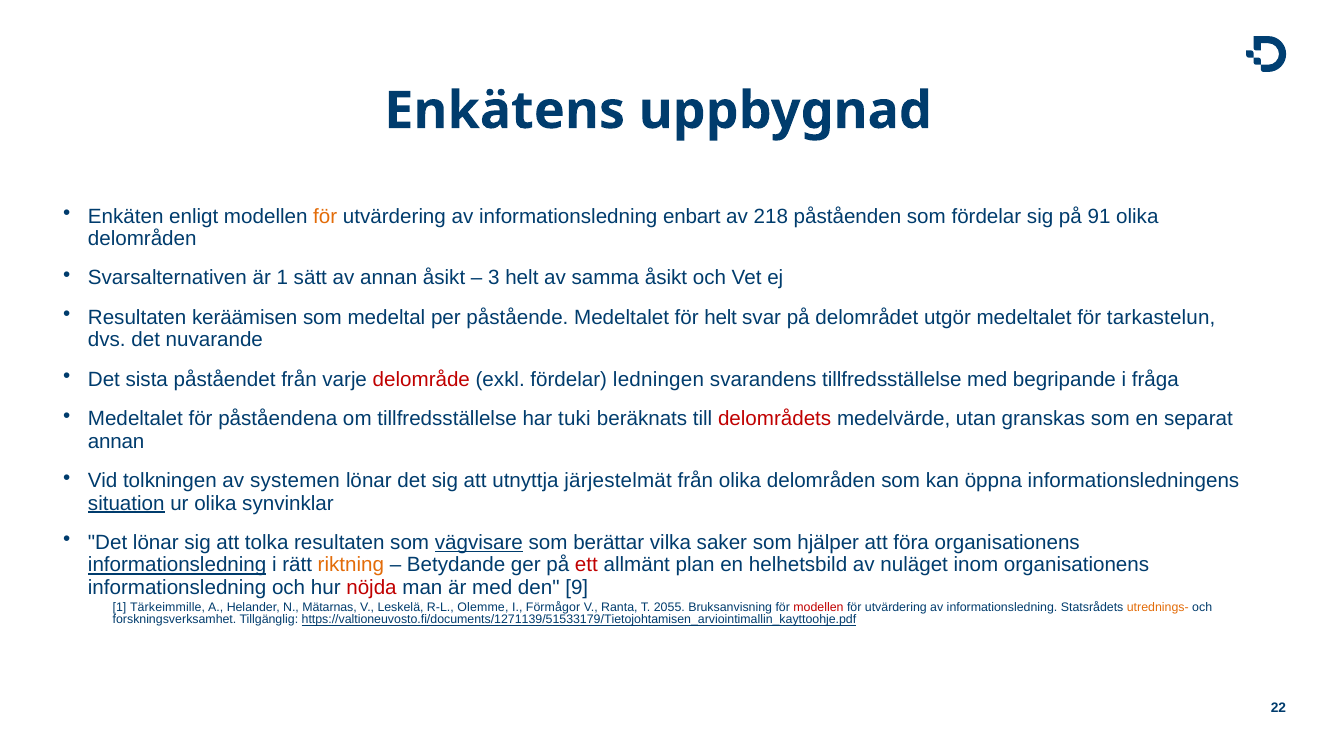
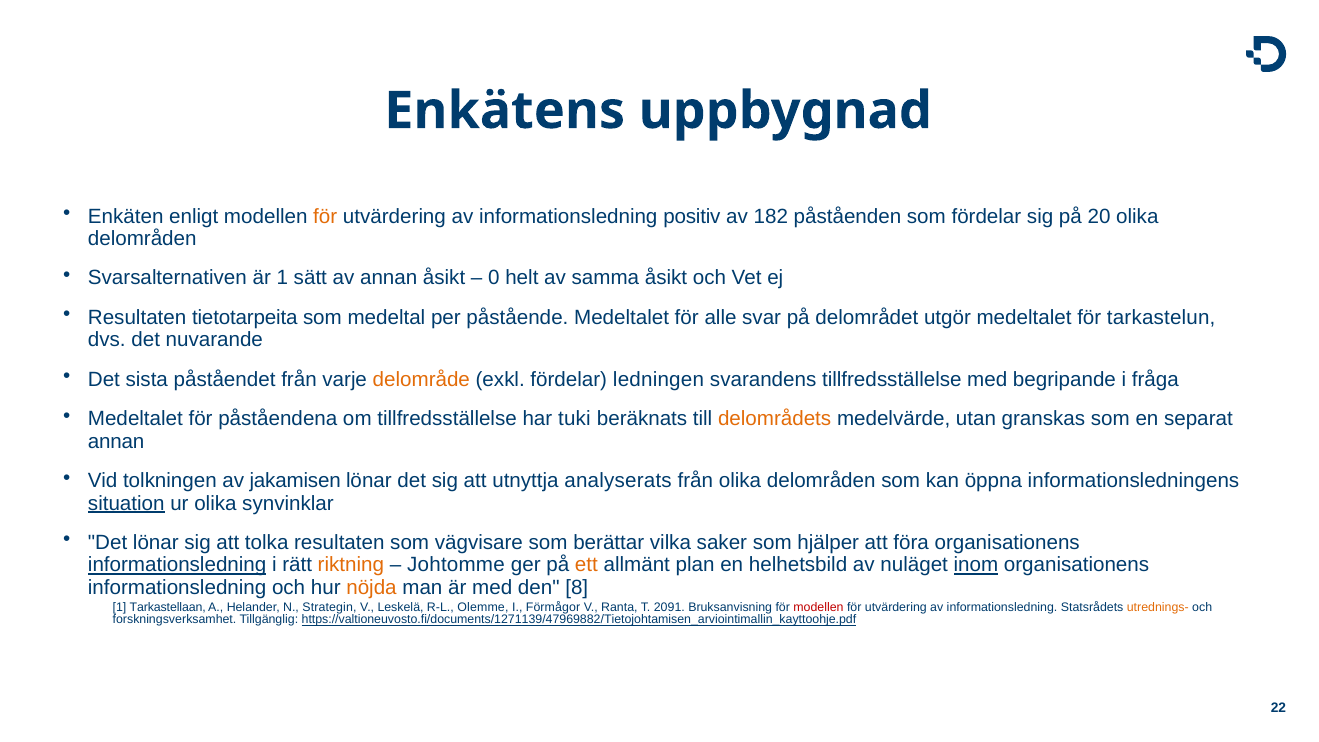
enbart: enbart -> positiv
218: 218 -> 182
91: 91 -> 20
3: 3 -> 0
keräämisen: keräämisen -> tietotarpeita
för helt: helt -> alle
delområde colour: red -> orange
delområdets colour: red -> orange
systemen: systemen -> jakamisen
järjestelmät: järjestelmät -> analyserats
vägvisare underline: present -> none
Betydande: Betydande -> Johtomme
ett colour: red -> orange
inom underline: none -> present
nöjda colour: red -> orange
9: 9 -> 8
Tärkeimmille: Tärkeimmille -> Tarkastellaan
Mätarnas: Mätarnas -> Strategin
2055: 2055 -> 2091
https://valtioneuvosto.fi/documents/1271139/51533179/Tietojohtamisen_arviointimallin_kayttoohje.pdf: https://valtioneuvosto.fi/documents/1271139/51533179/Tietojohtamisen_arviointimallin_kayttoohje.pdf -> https://valtioneuvosto.fi/documents/1271139/47969882/Tietojohtamisen_arviointimallin_kayttoohje.pdf
